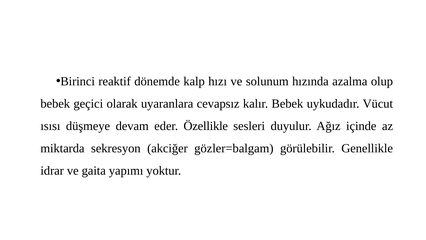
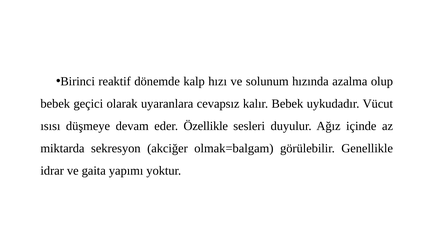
gözler=balgam: gözler=balgam -> olmak=balgam
